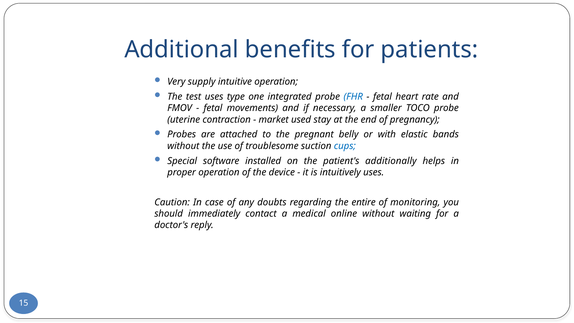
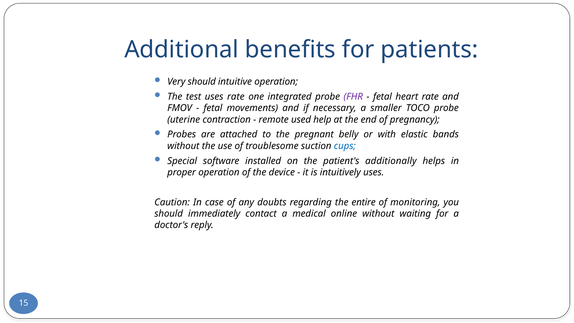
Very supply: supply -> should
uses type: type -> rate
FHR colour: blue -> purple
market: market -> remote
stay: stay -> help
